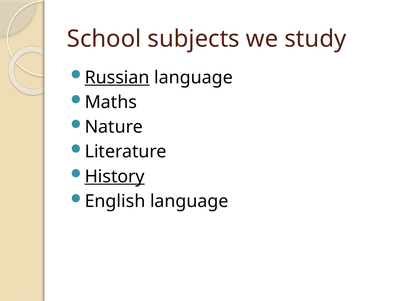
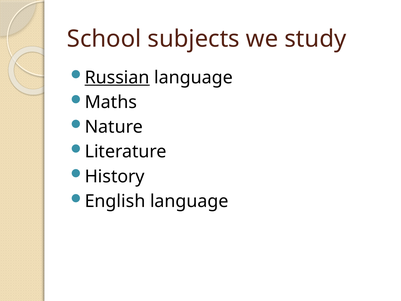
History underline: present -> none
